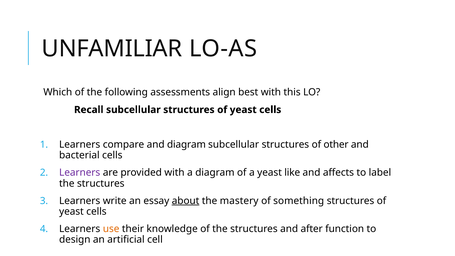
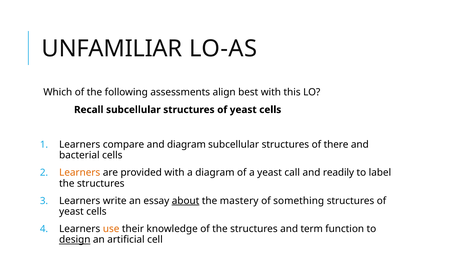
other: other -> there
Learners at (80, 173) colour: purple -> orange
like: like -> call
affects: affects -> readily
after: after -> term
design underline: none -> present
